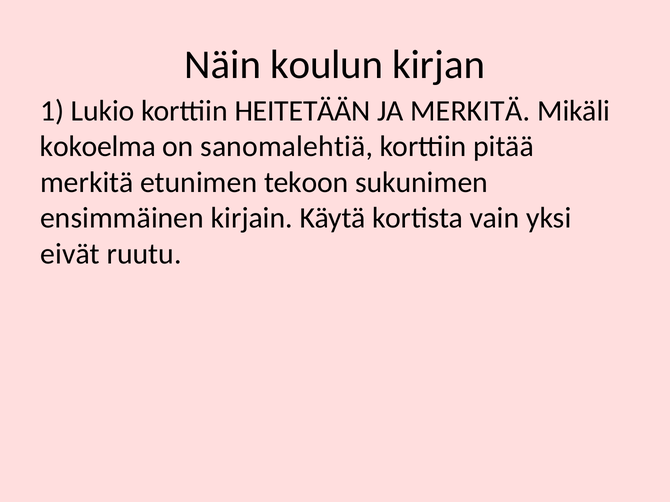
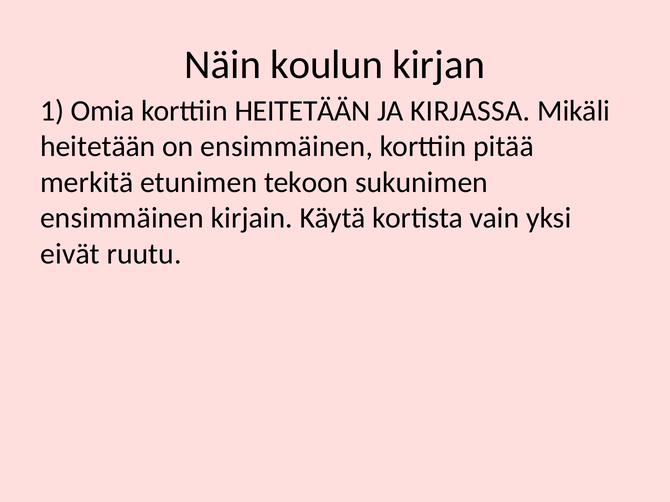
Lukio: Lukio -> Omia
JA MERKITÄ: MERKITÄ -> KIRJASSA
kokoelma at (98, 147): kokoelma -> heitetään
on sanomalehtiä: sanomalehtiä -> ensimmäinen
